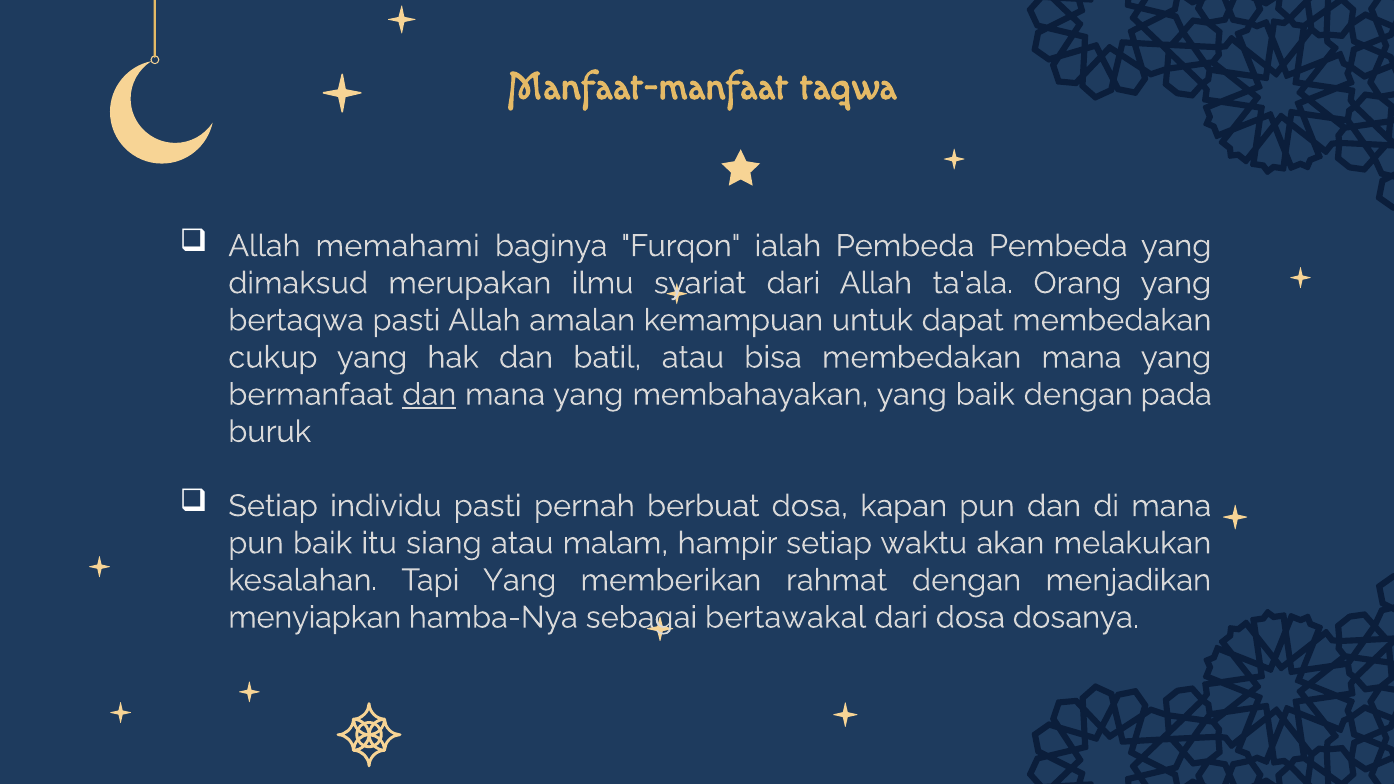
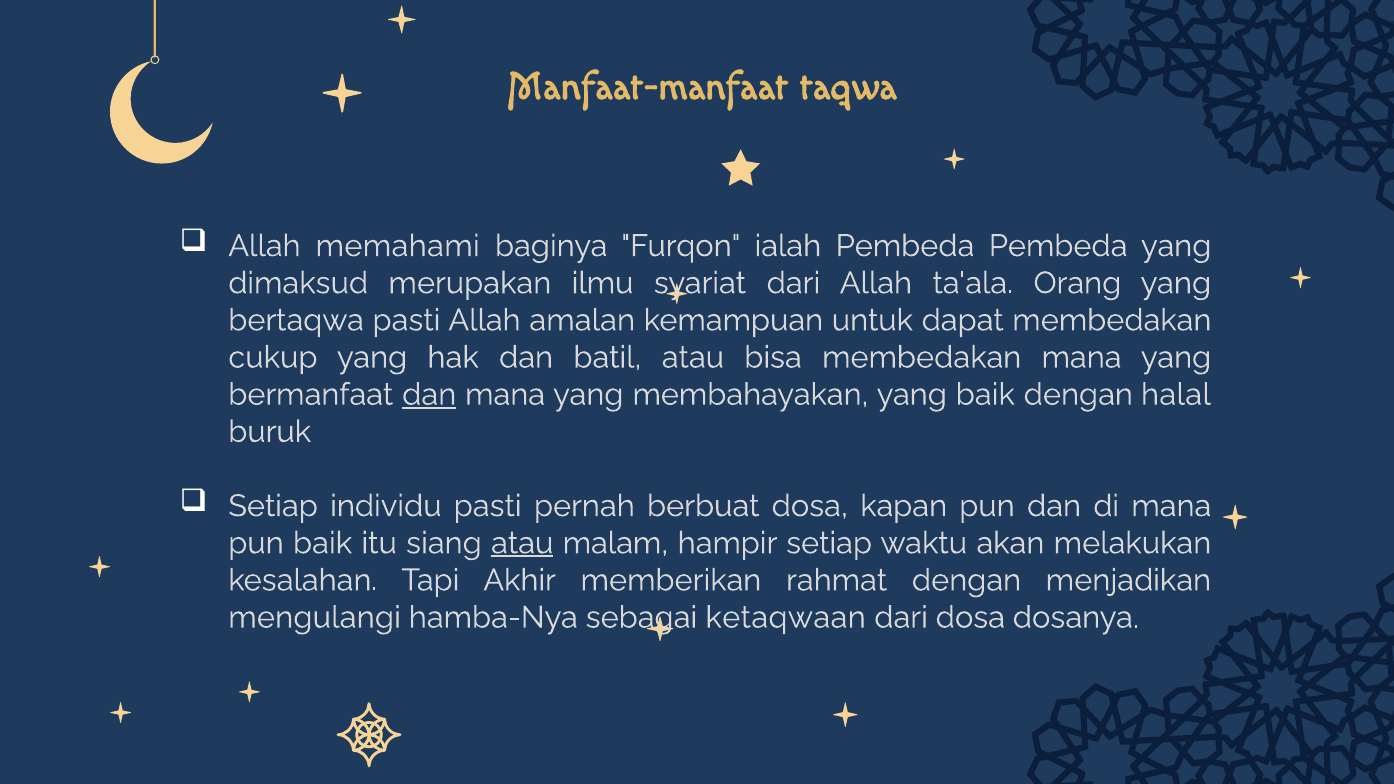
pada: pada -> halal
atau at (522, 543) underline: none -> present
Tapi Yang: Yang -> Akhir
menyiapkan: menyiapkan -> mengulangi
bertawakal: bertawakal -> ketaqwaan
